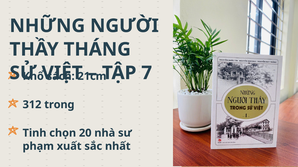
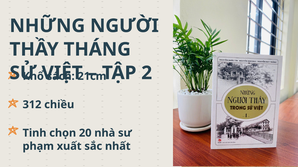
7: 7 -> 2
trong: trong -> chiều
